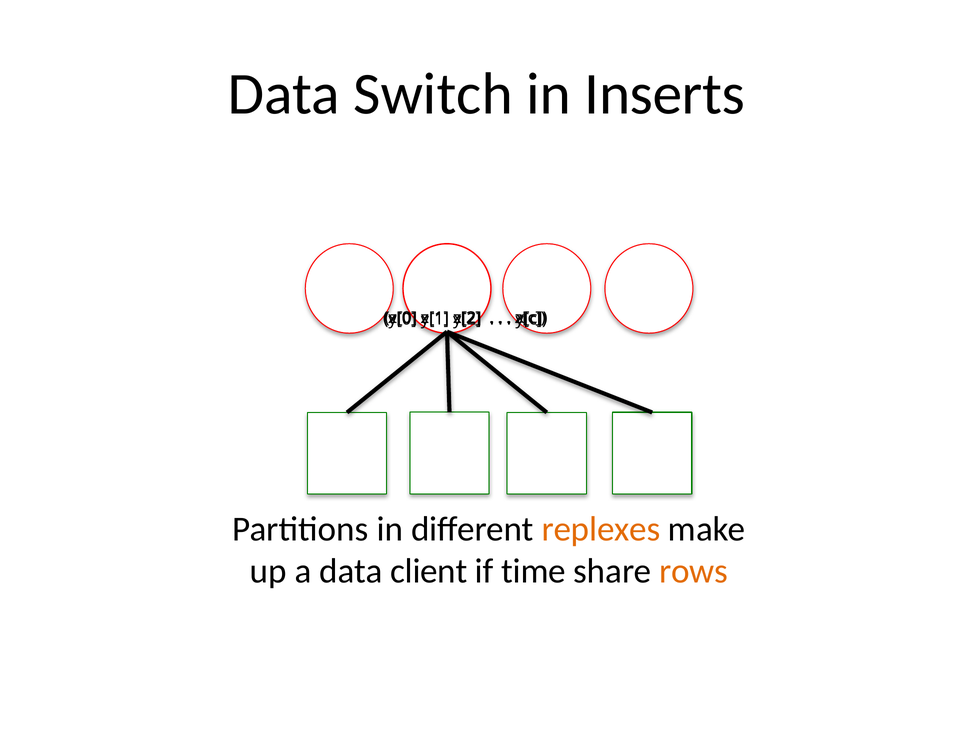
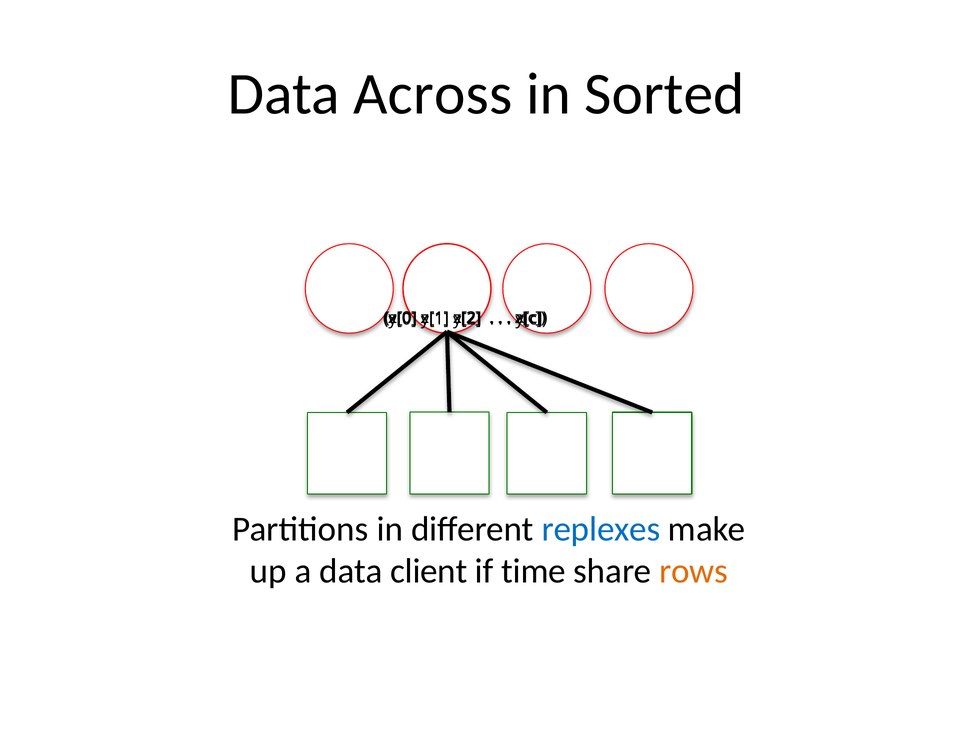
Switch: Switch -> Across
Inserts: Inserts -> Sorted
replexes colour: orange -> blue
